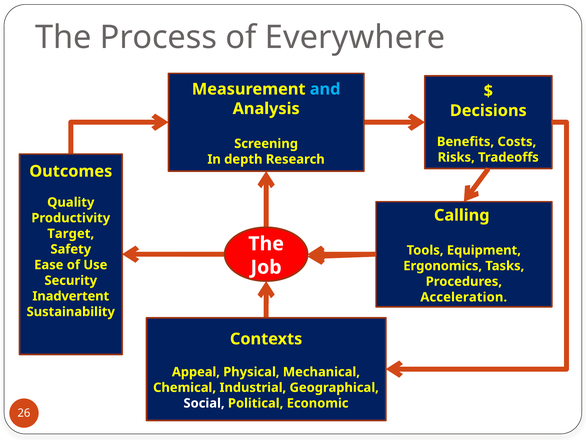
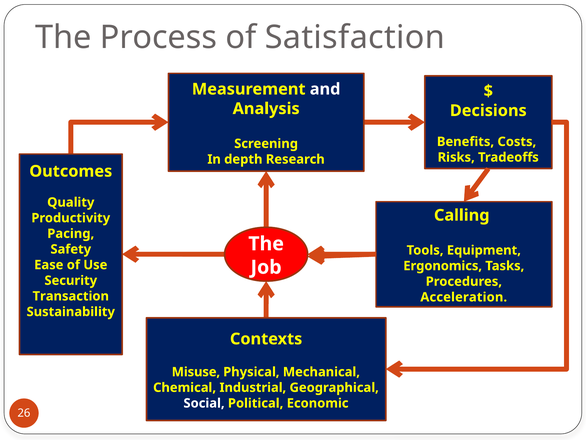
Everywhere: Everywhere -> Satisfaction
and colour: light blue -> white
Target: Target -> Pacing
Inadvertent: Inadvertent -> Transaction
Appeal: Appeal -> Misuse
